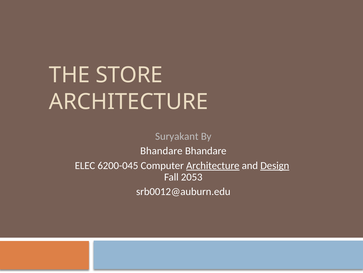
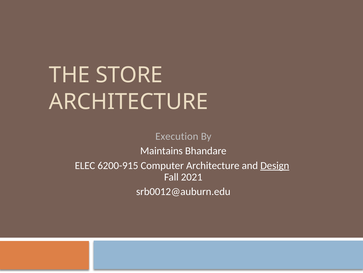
Suryakant: Suryakant -> Execution
Bhandare at (161, 151): Bhandare -> Maintains
6200-045: 6200-045 -> 6200-915
Architecture at (213, 165) underline: present -> none
2053: 2053 -> 2021
